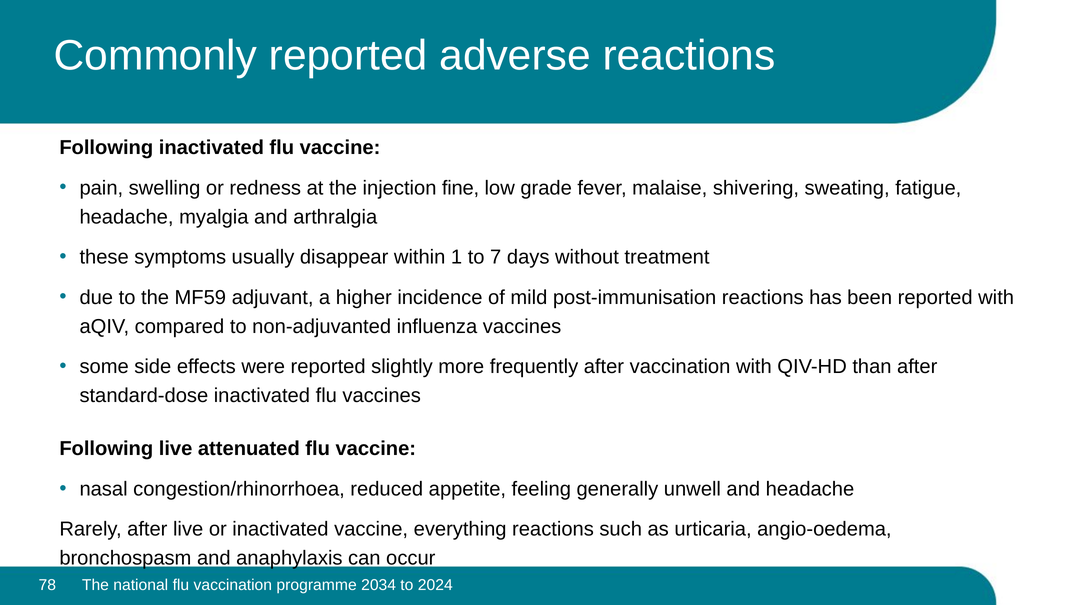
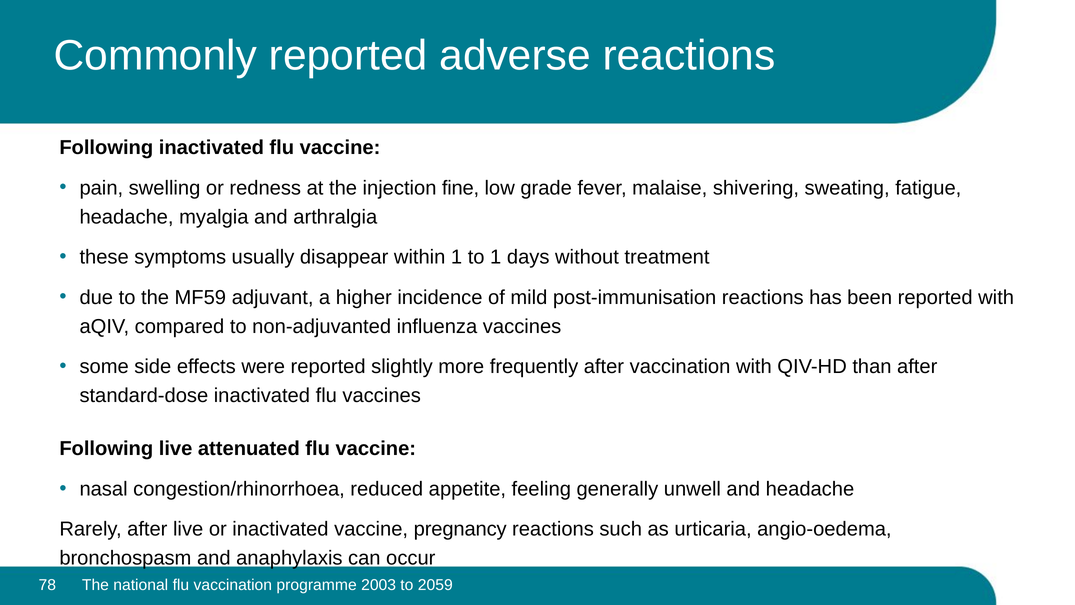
to 7: 7 -> 1
everything: everything -> pregnancy
2034: 2034 -> 2003
2024: 2024 -> 2059
